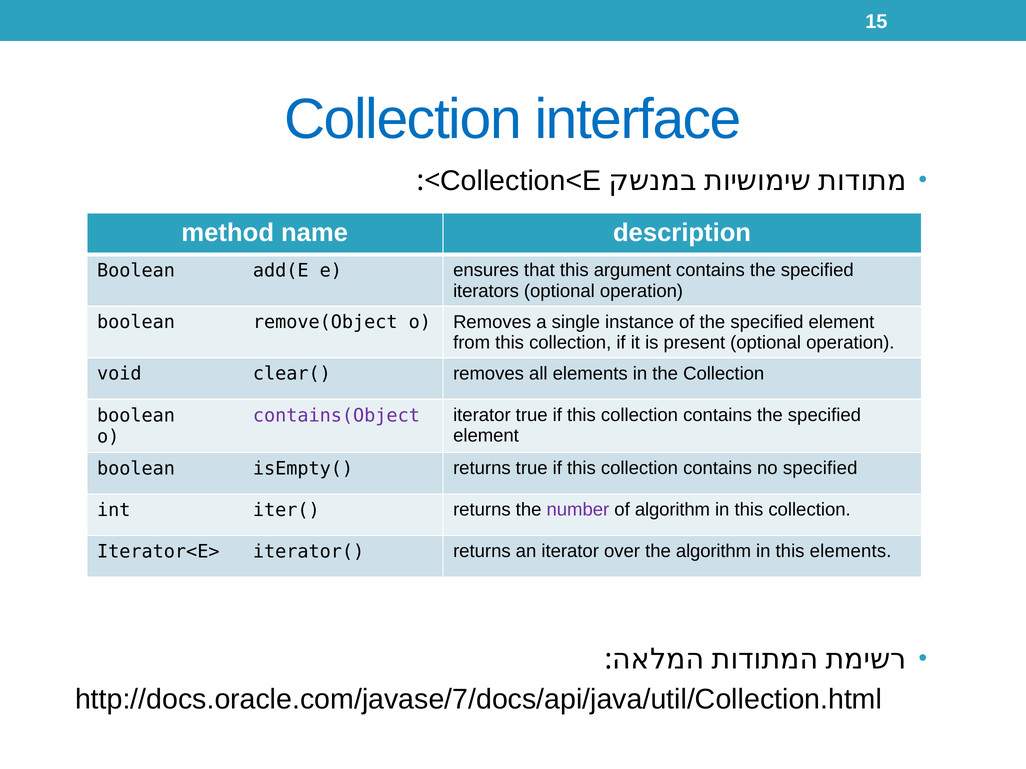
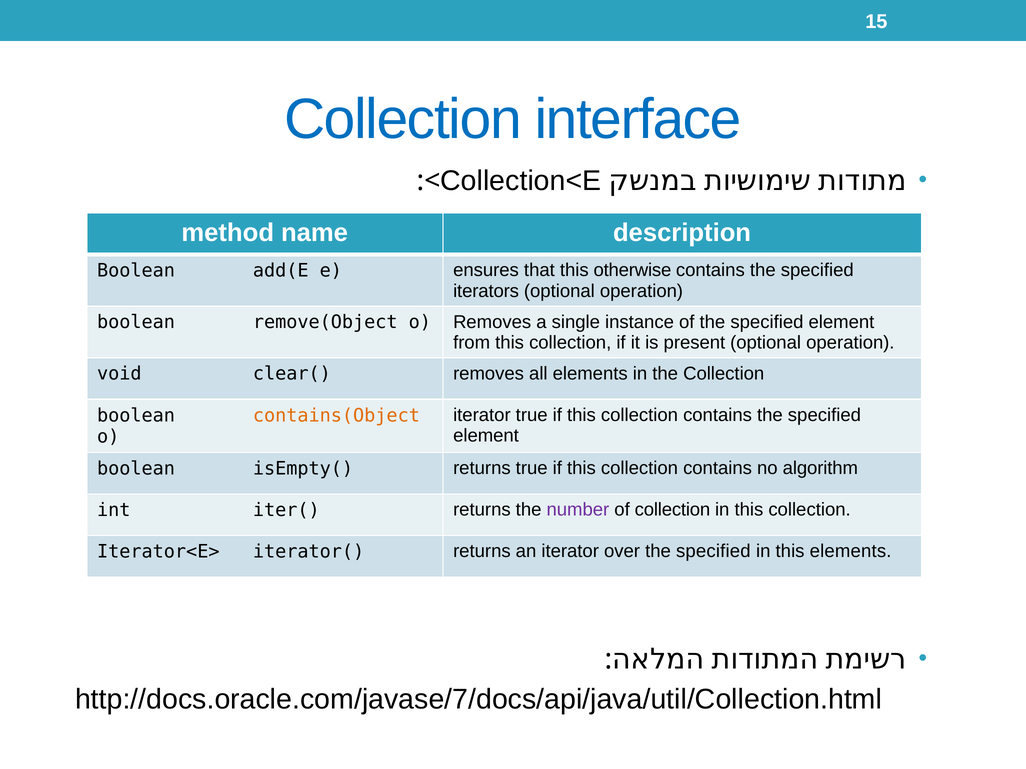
argument: argument -> otherwise
contains(Object colour: purple -> orange
no specified: specified -> algorithm
of algorithm: algorithm -> collection
over the algorithm: algorithm -> specified
